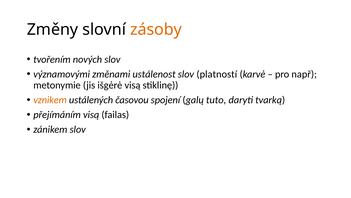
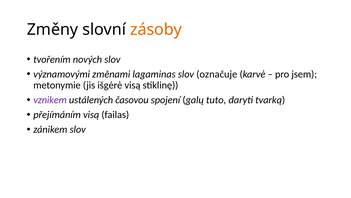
ustálenost: ustálenost -> lagaminas
platností: platností -> označuje
např: např -> jsem
vznikem colour: orange -> purple
